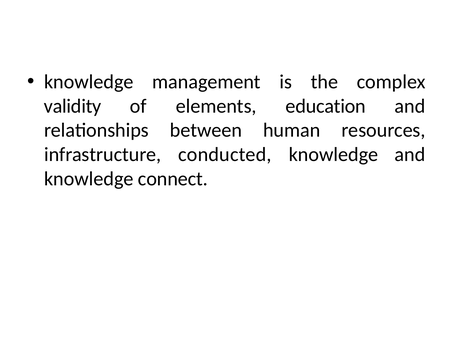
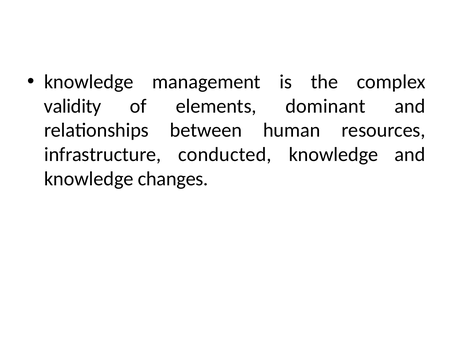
education: education -> dominant
connect: connect -> changes
